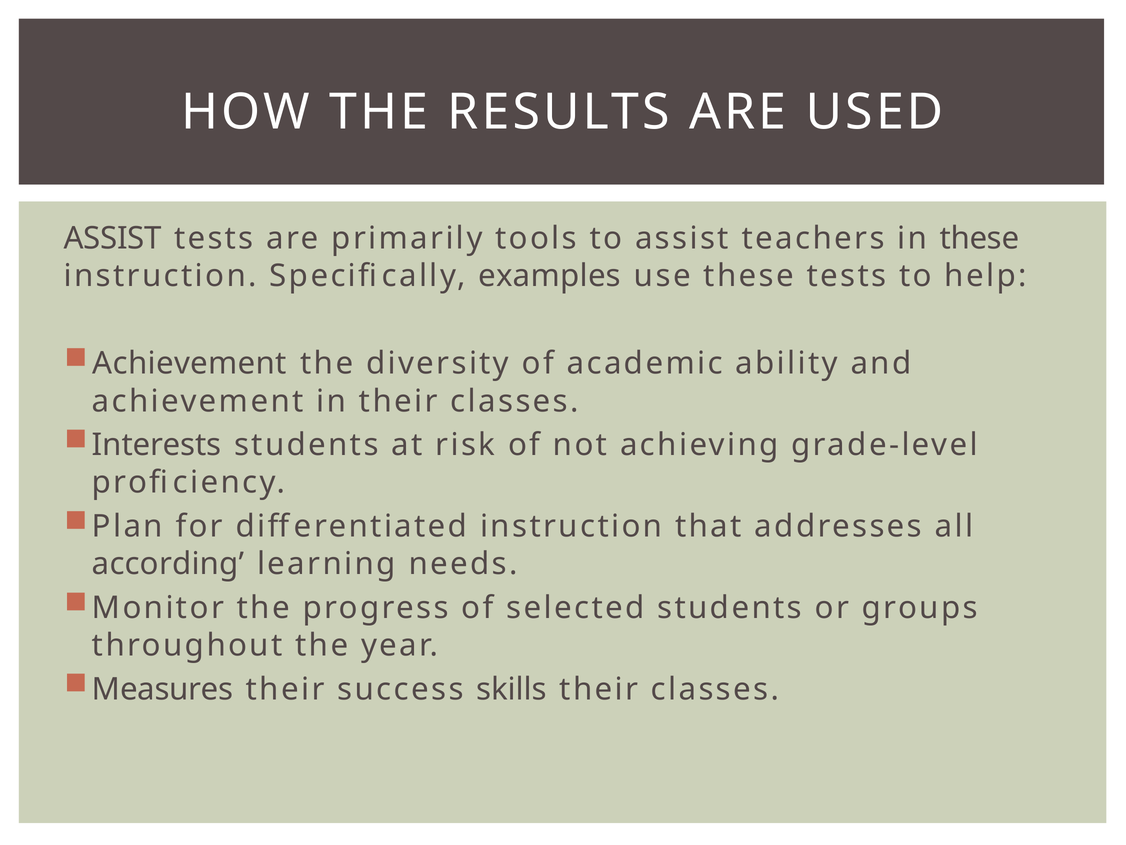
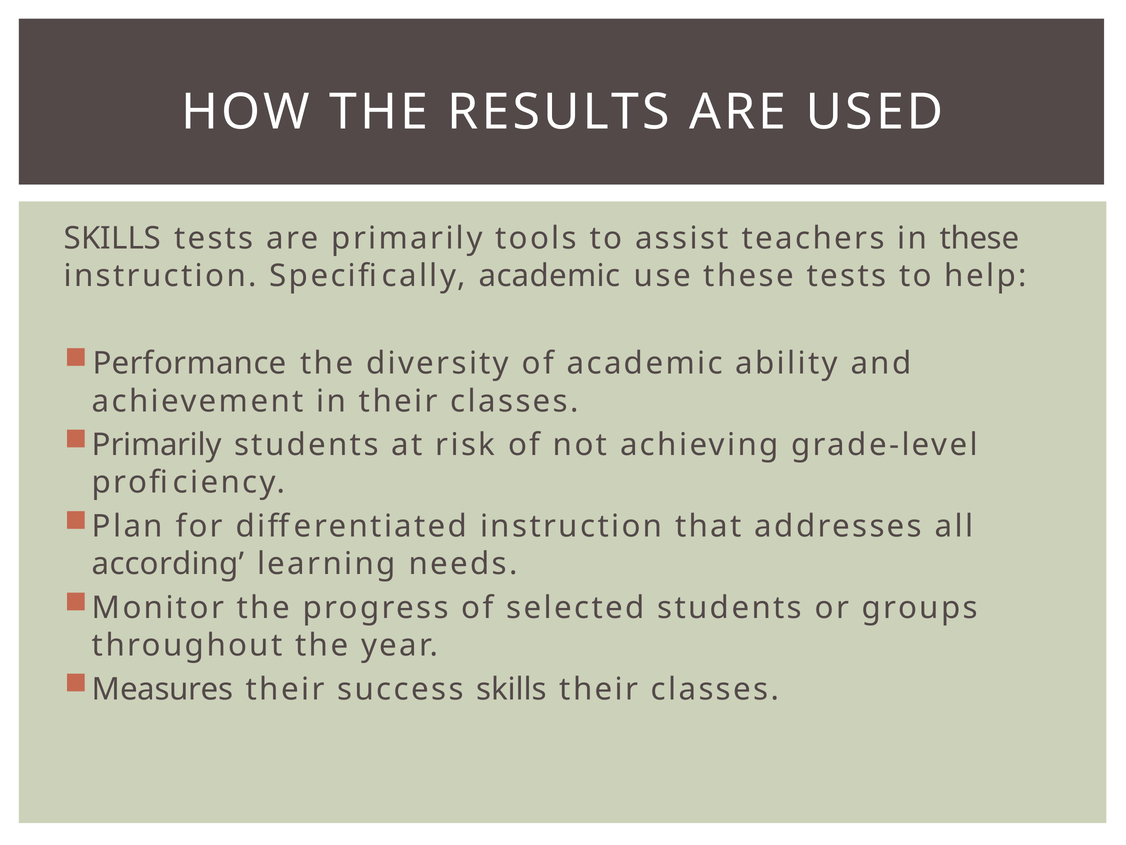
ASSIST at (113, 238): ASSIST -> SKILLS
Specifically examples: examples -> academic
Achievement at (190, 363): Achievement -> Performance
Interests at (157, 445): Interests -> Primarily
